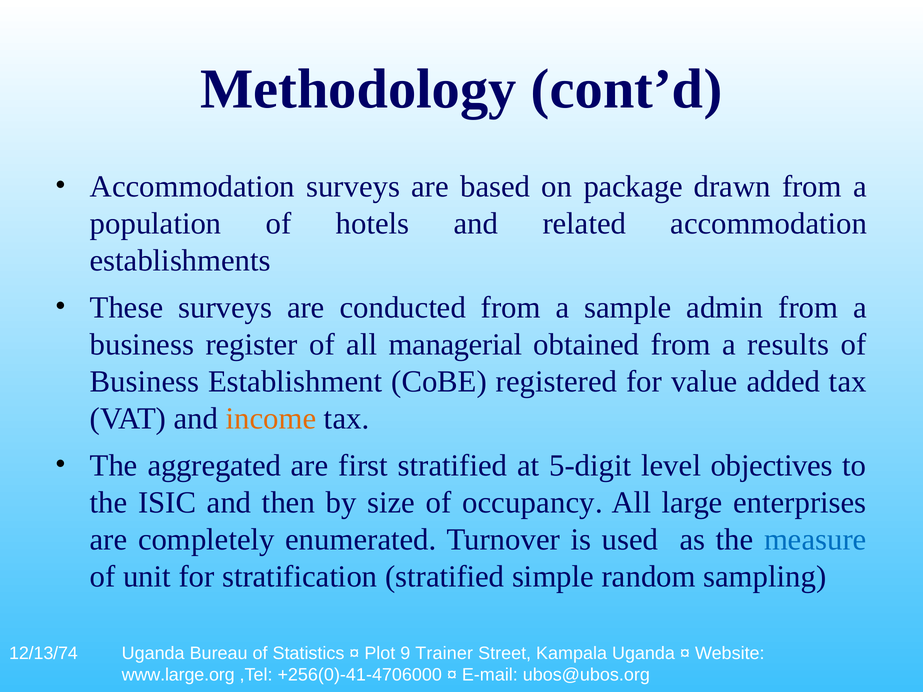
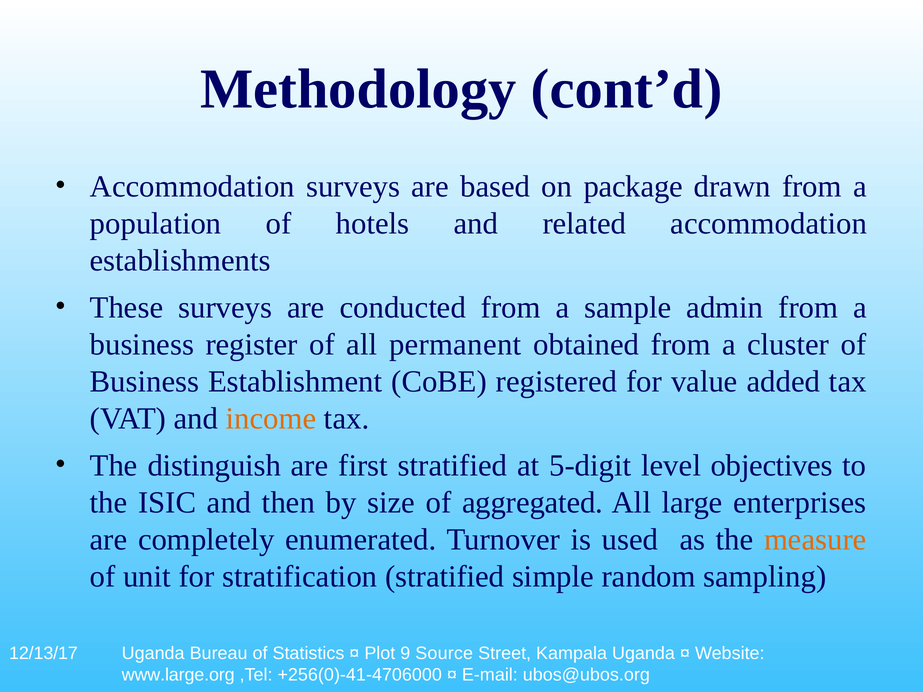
managerial: managerial -> permanent
results: results -> cluster
aggregated: aggregated -> distinguish
occupancy: occupancy -> aggregated
measure colour: blue -> orange
12/13/74: 12/13/74 -> 12/13/17
Trainer: Trainer -> Source
